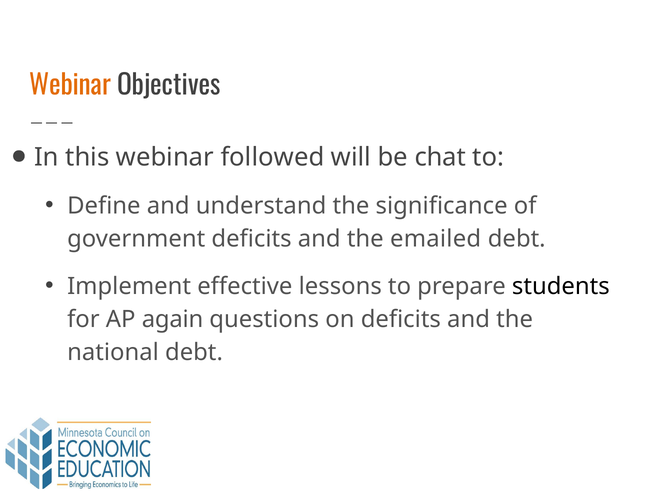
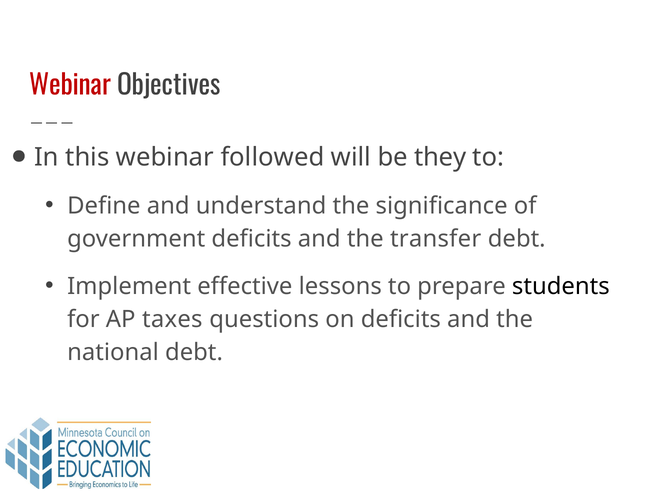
Webinar at (70, 85) colour: orange -> red
chat: chat -> they
emailed: emailed -> transfer
again: again -> taxes
